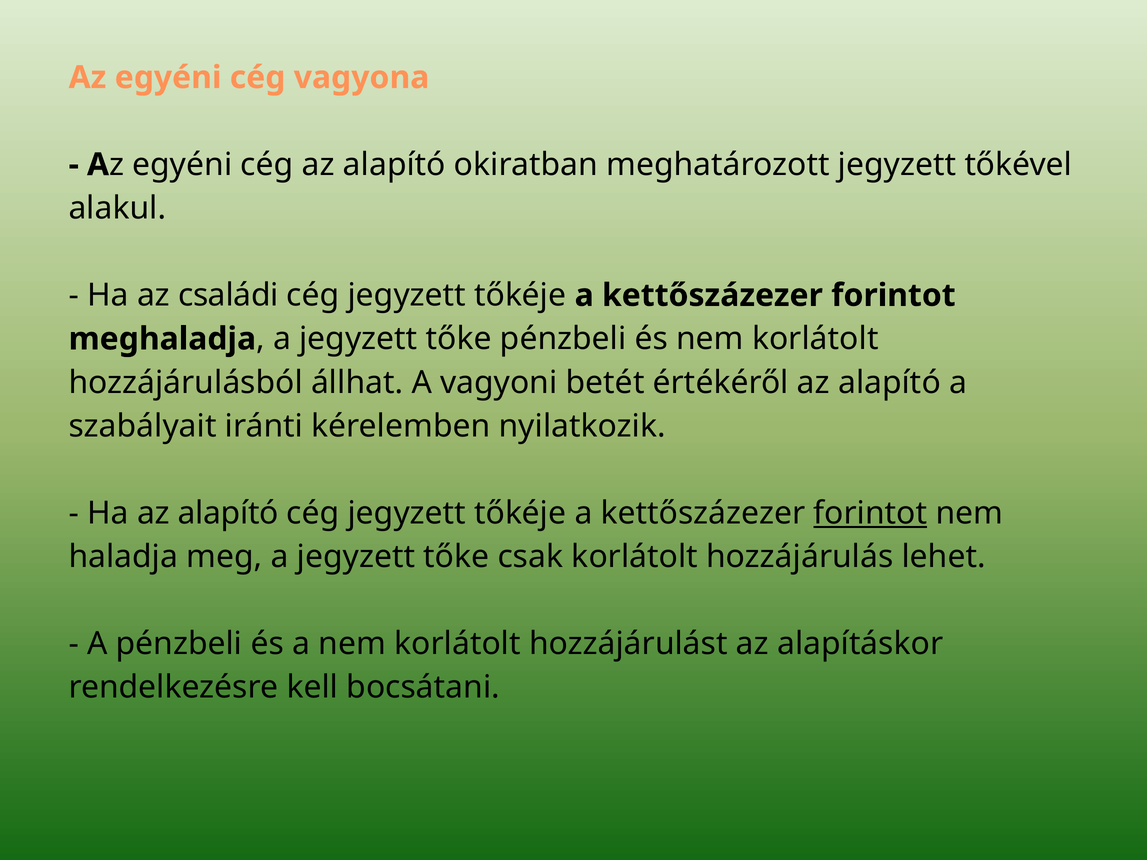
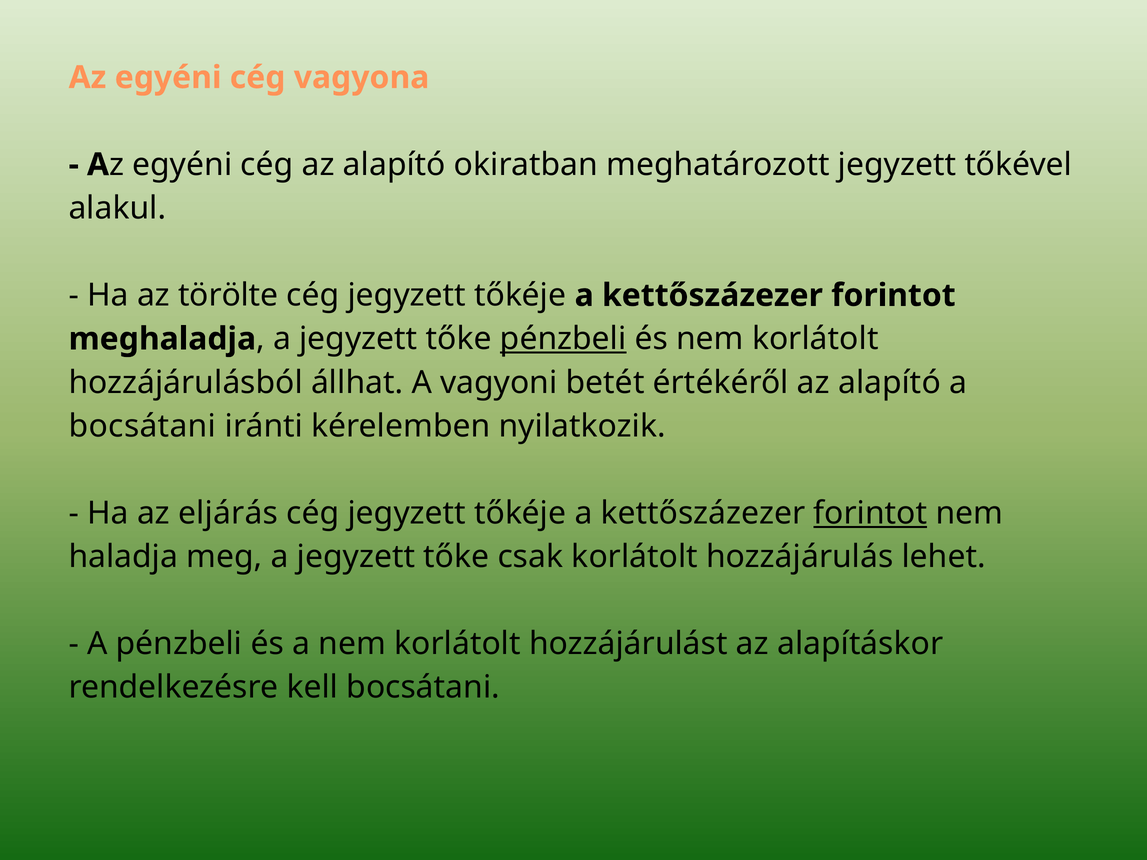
családi: családi -> törölte
pénzbeli at (563, 339) underline: none -> present
szabályait at (143, 426): szabályait -> bocsátani
Ha az alapító: alapító -> eljárás
